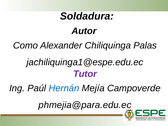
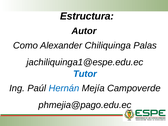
Soldadura: Soldadura -> Estructura
Tutor colour: purple -> blue
phmejia@para.edu.ec: phmejia@para.edu.ec -> phmejia@pago.edu.ec
